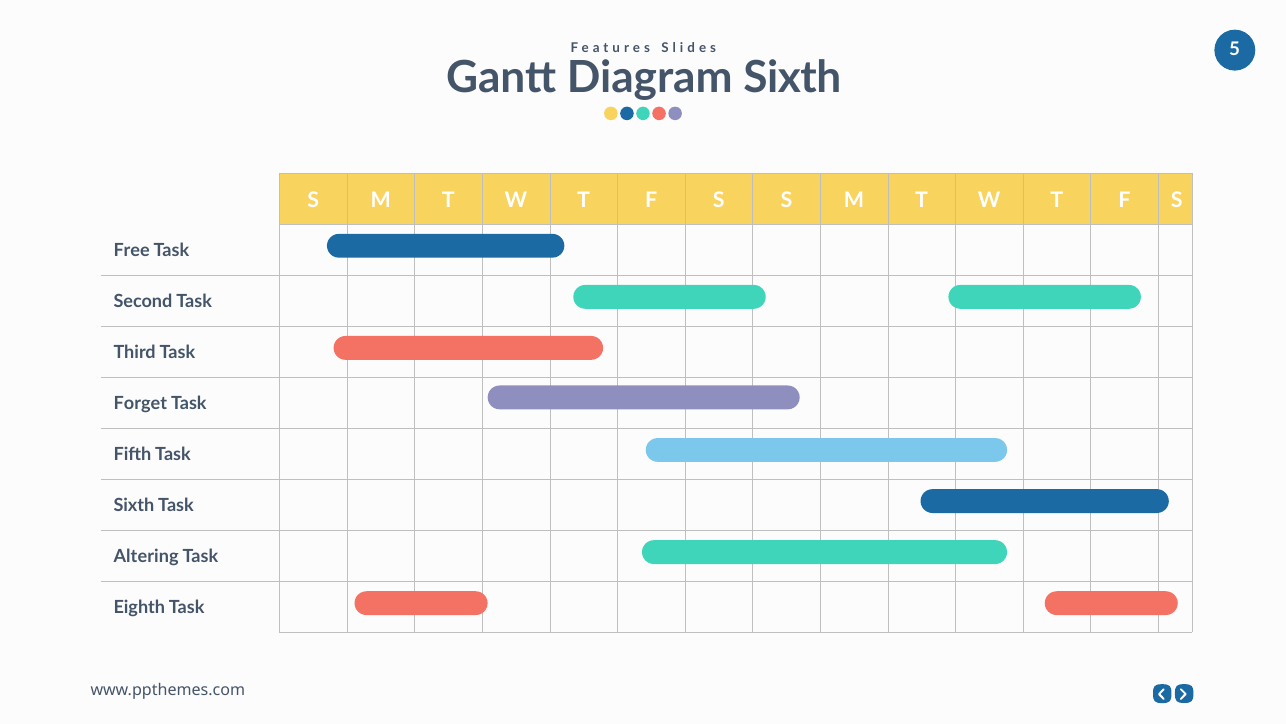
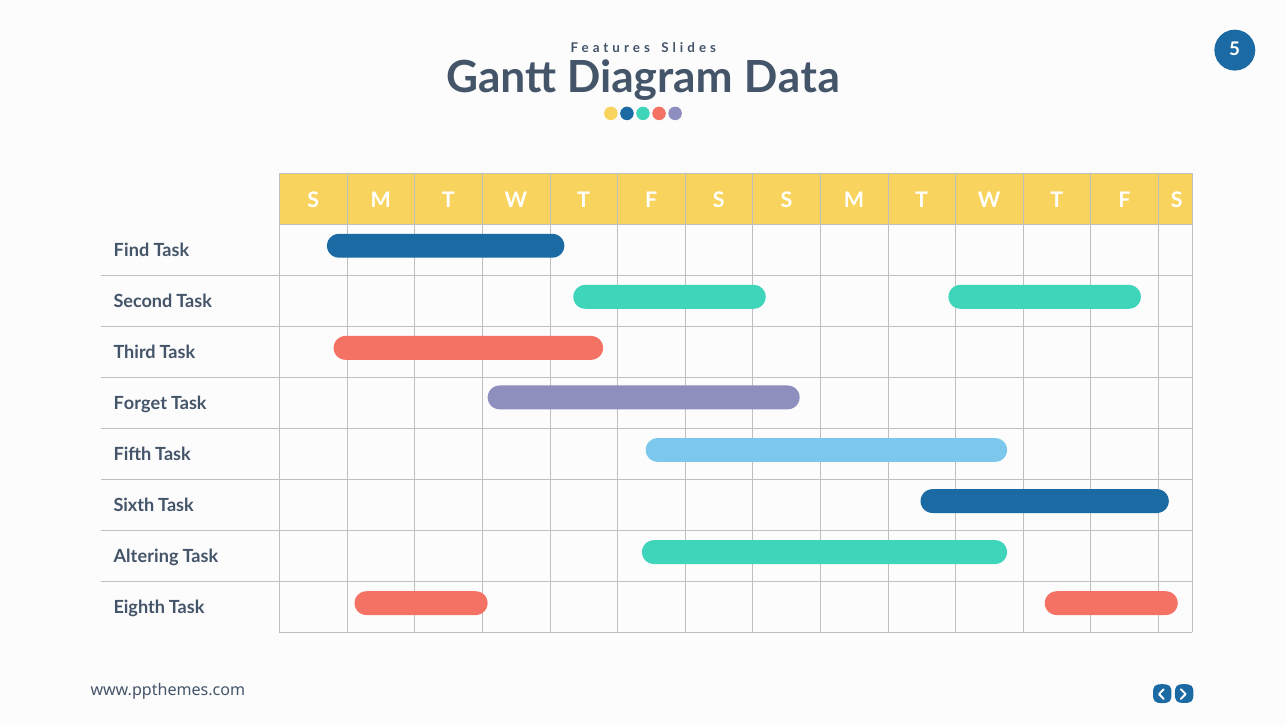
Diagram Sixth: Sixth -> Data
Free: Free -> Find
